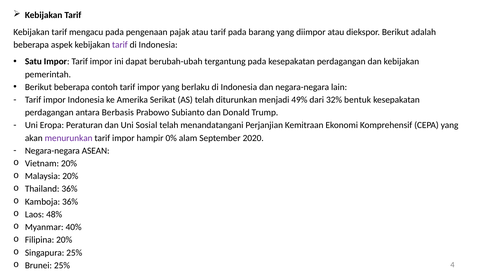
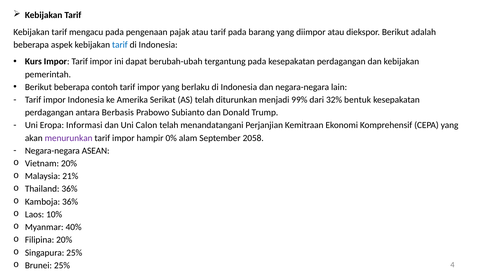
tarif at (120, 45) colour: purple -> blue
Satu: Satu -> Kurs
49%: 49% -> 99%
Peraturan: Peraturan -> Informasi
Sosial: Sosial -> Calon
2020: 2020 -> 2058
Malaysia 20%: 20% -> 21%
48%: 48% -> 10%
